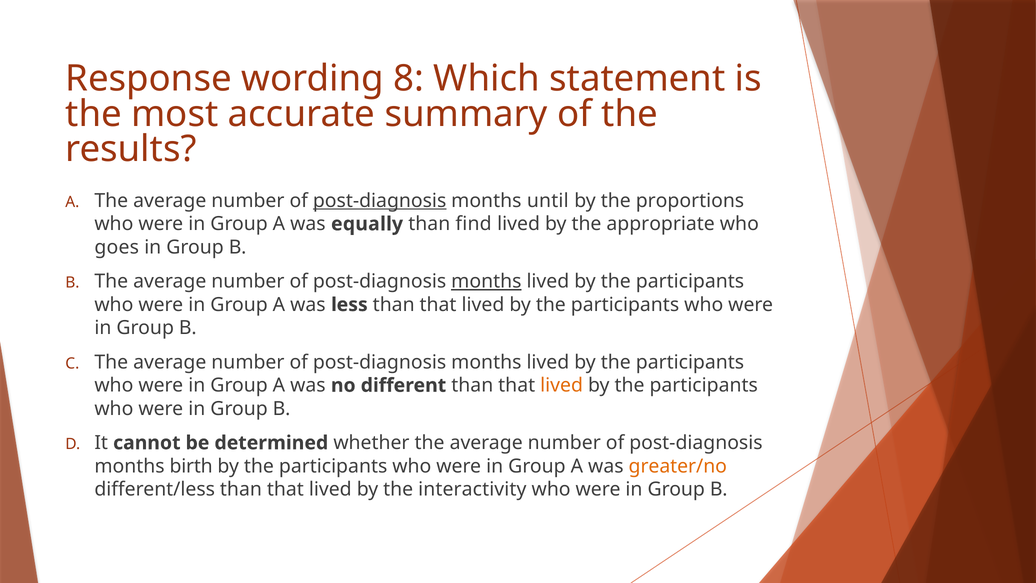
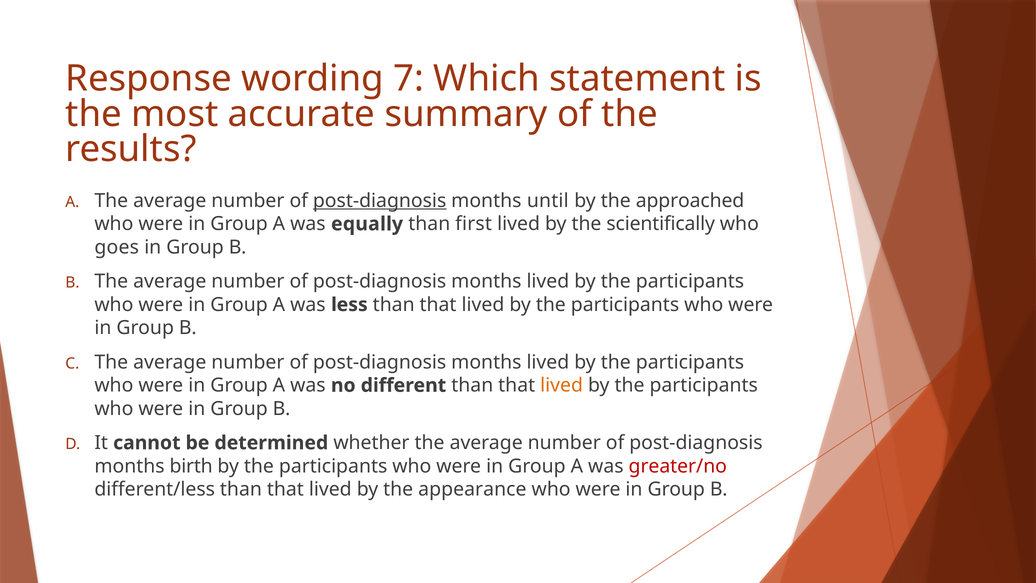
8: 8 -> 7
proportions: proportions -> approached
find: find -> first
appropriate: appropriate -> scientifically
months at (486, 281) underline: present -> none
greater/no colour: orange -> red
interactivity: interactivity -> appearance
